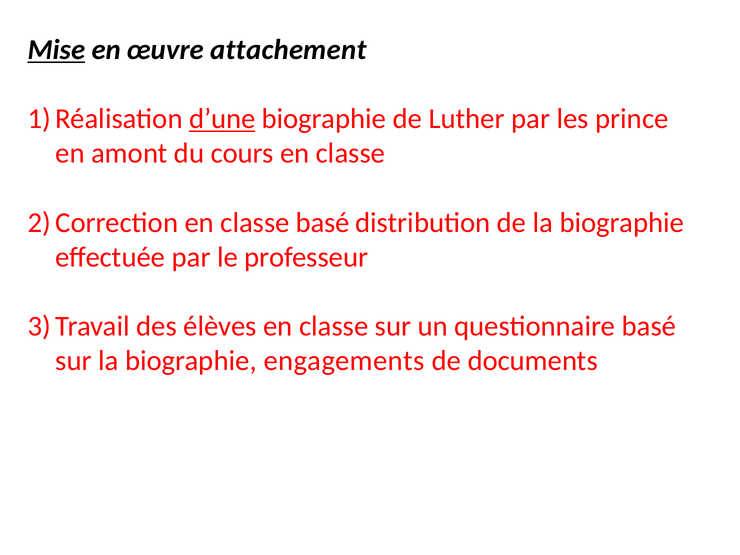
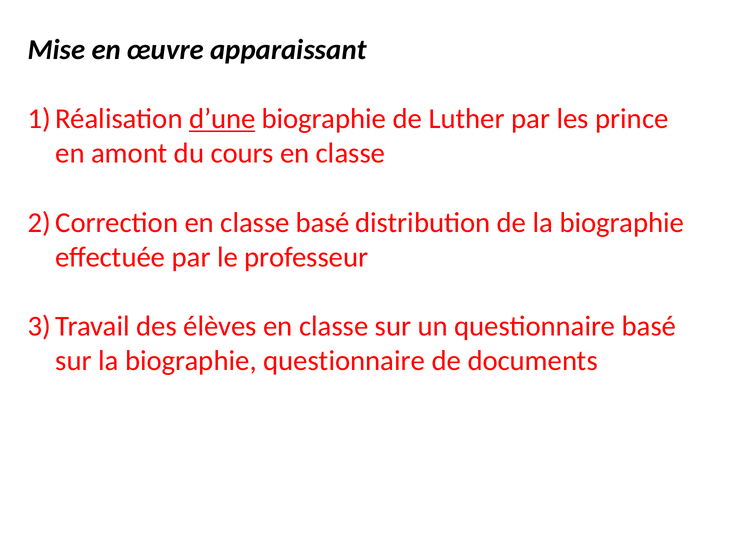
Mise underline: present -> none
attachement: attachement -> apparaissant
biographie engagements: engagements -> questionnaire
